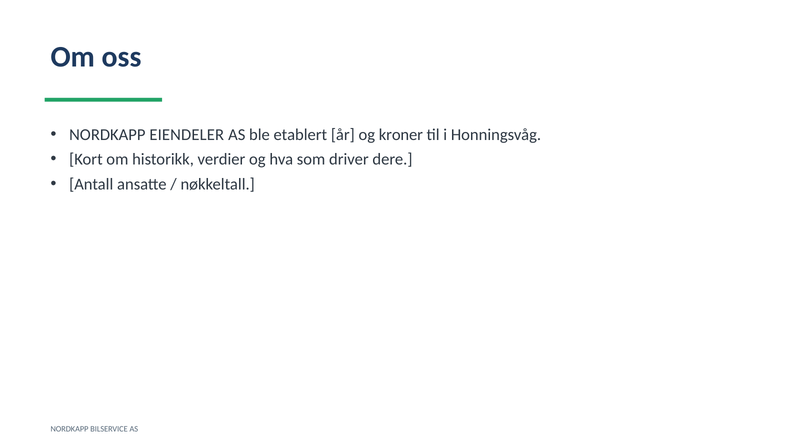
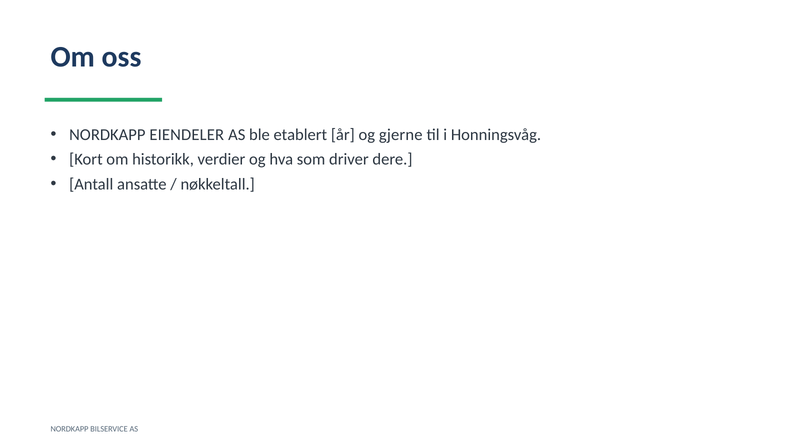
kroner: kroner -> gjerne
